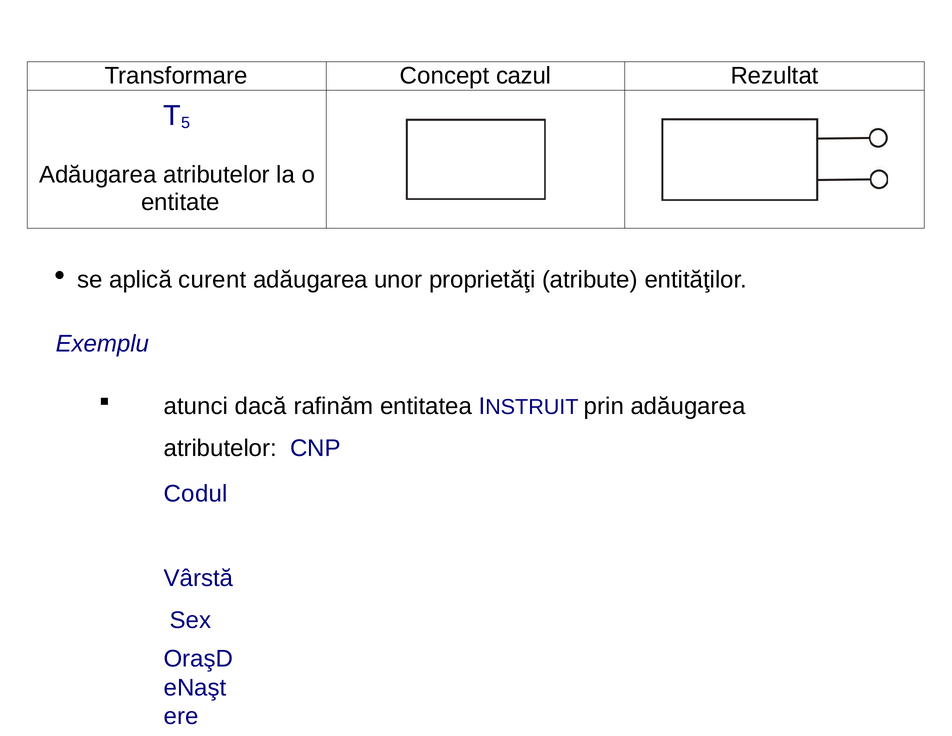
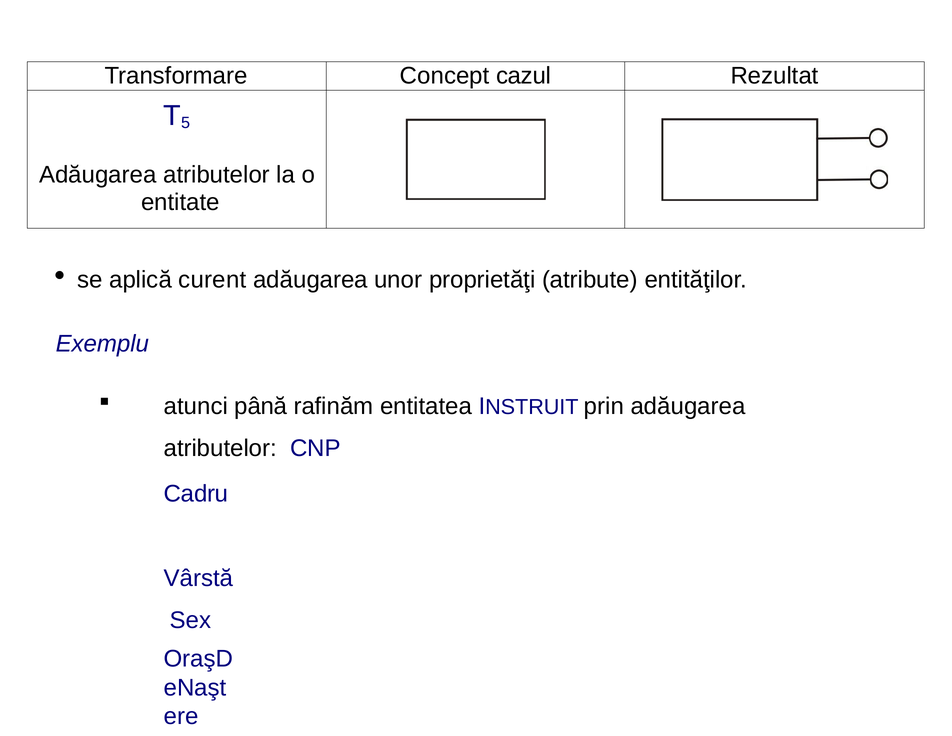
dacă: dacă -> până
Codul: Codul -> Cadru
